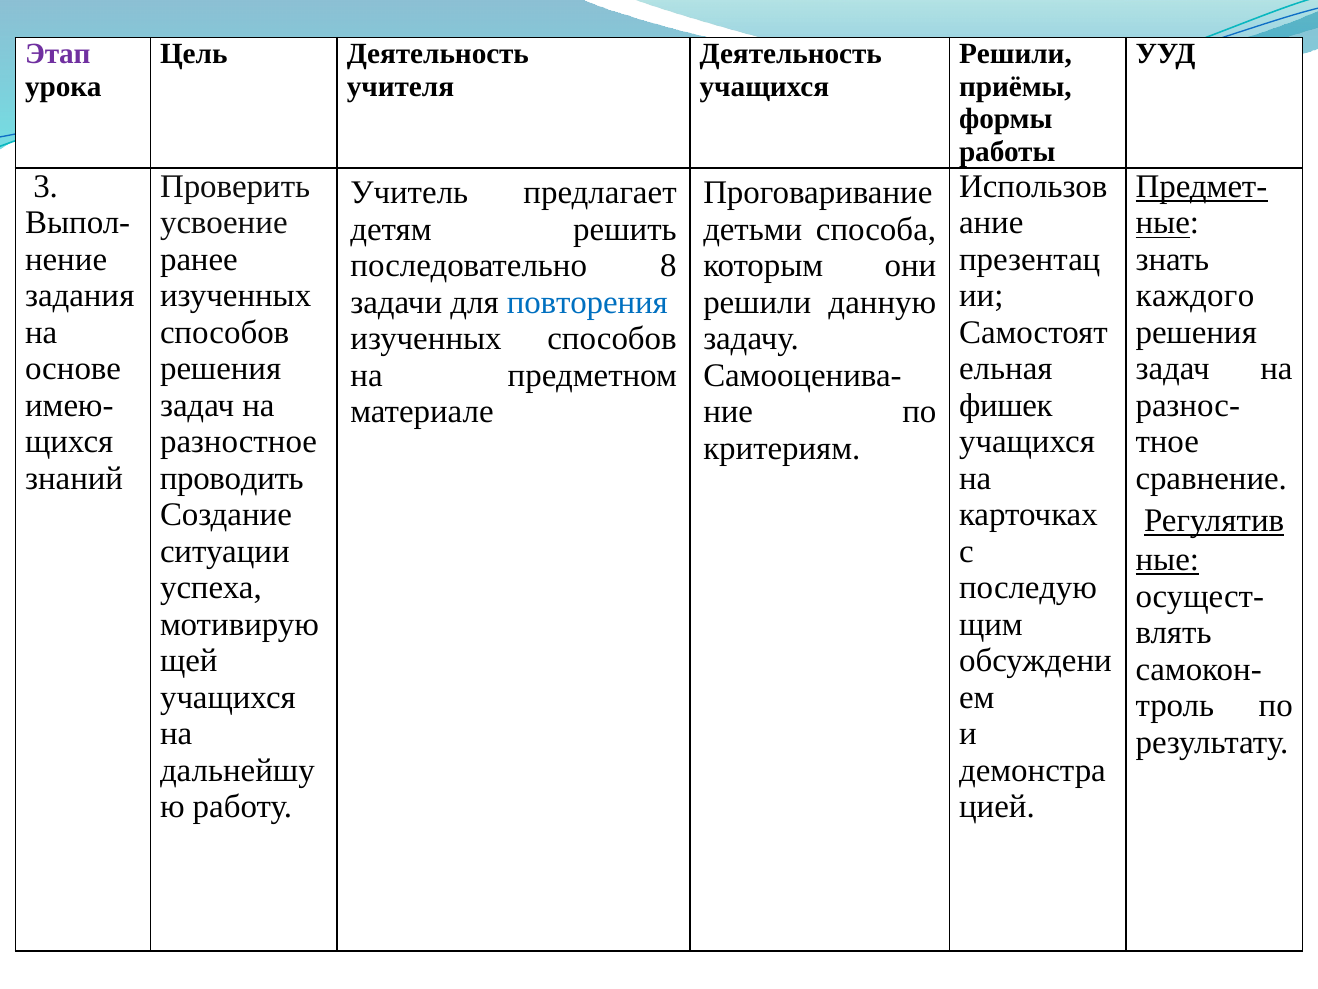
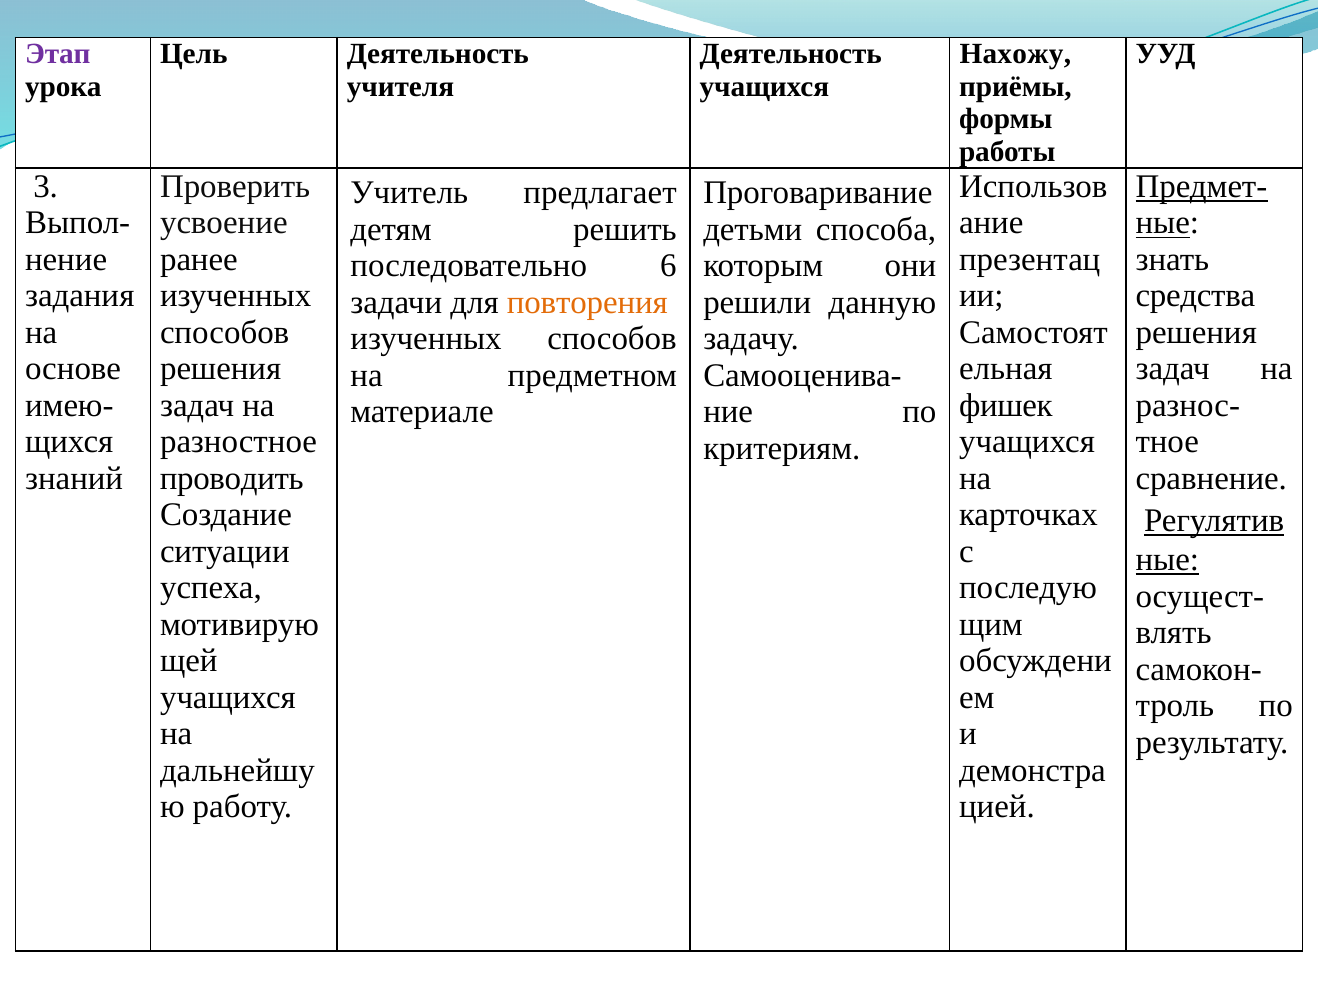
Решили at (1015, 54): Решили -> Нахожу
8: 8 -> 6
каждого: каждого -> средства
повторения colour: blue -> orange
